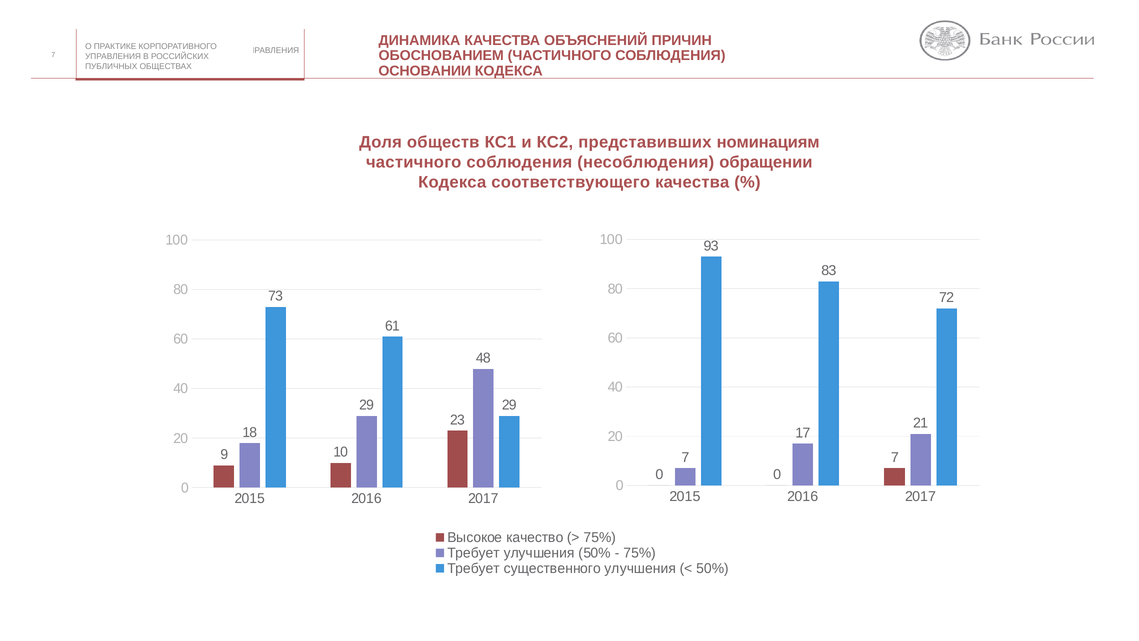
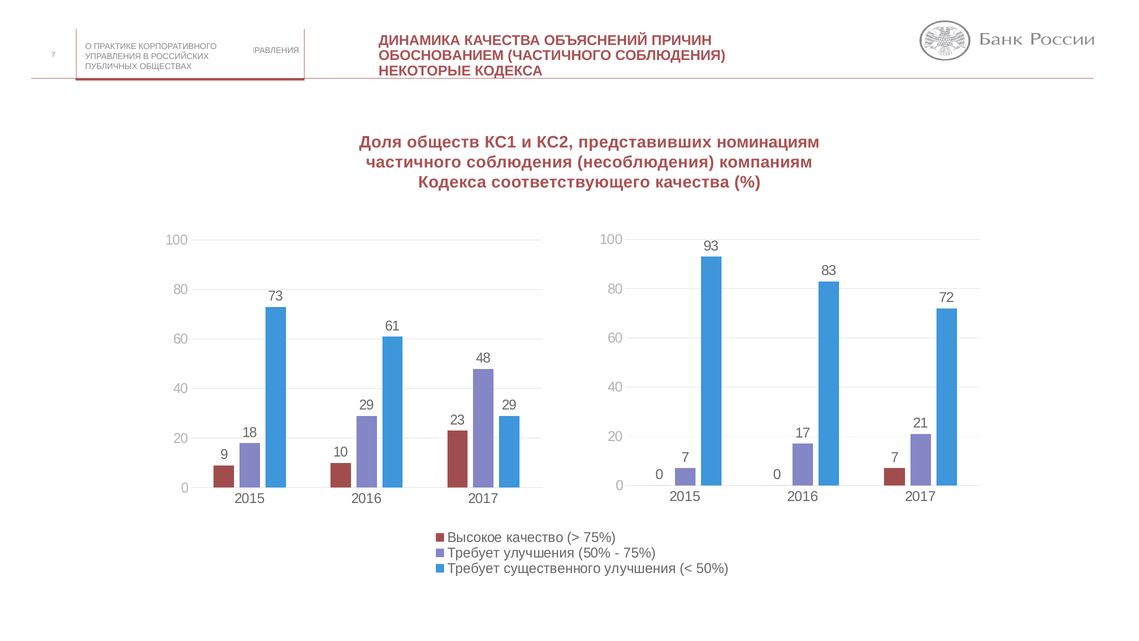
ОСНОВАНИИ: ОСНОВАНИИ -> НЕКОТОРЫЕ
обращении: обращении -> компаниям
